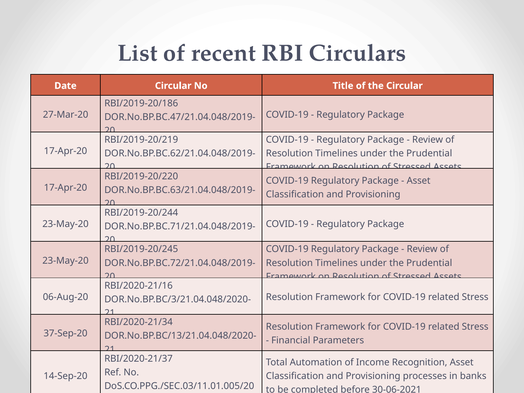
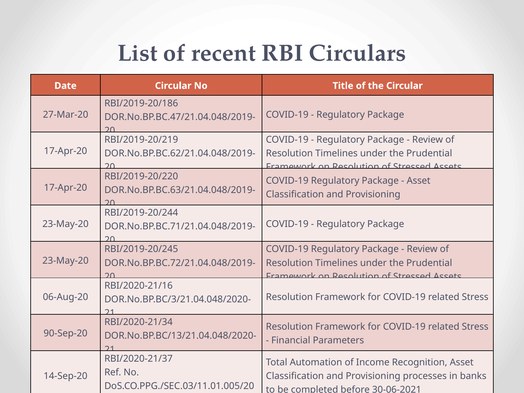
37-Sep-20: 37-Sep-20 -> 90-Sep-20
